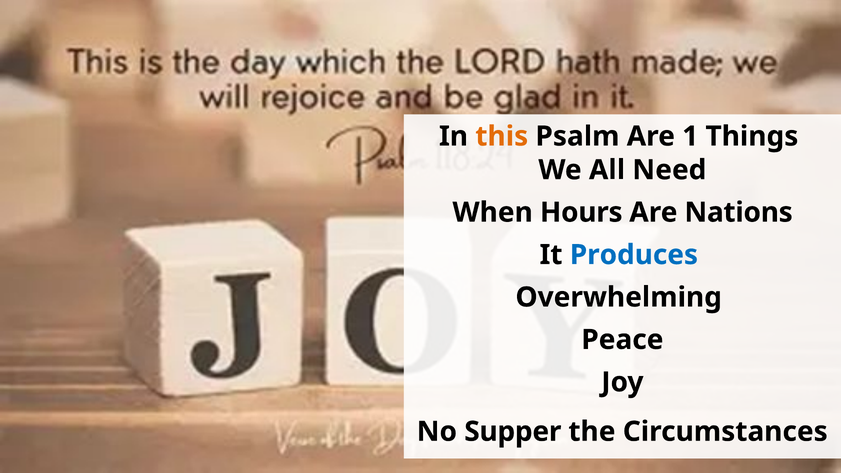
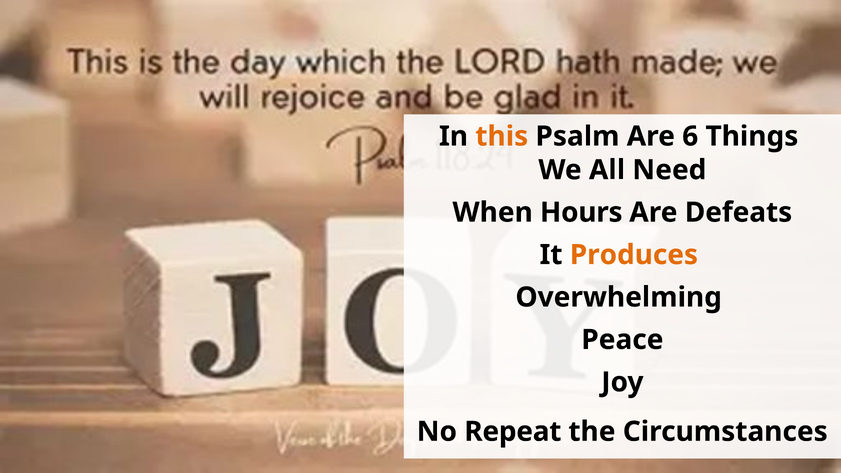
1: 1 -> 6
Nations: Nations -> Defeats
Produces colour: blue -> orange
Supper: Supper -> Repeat
